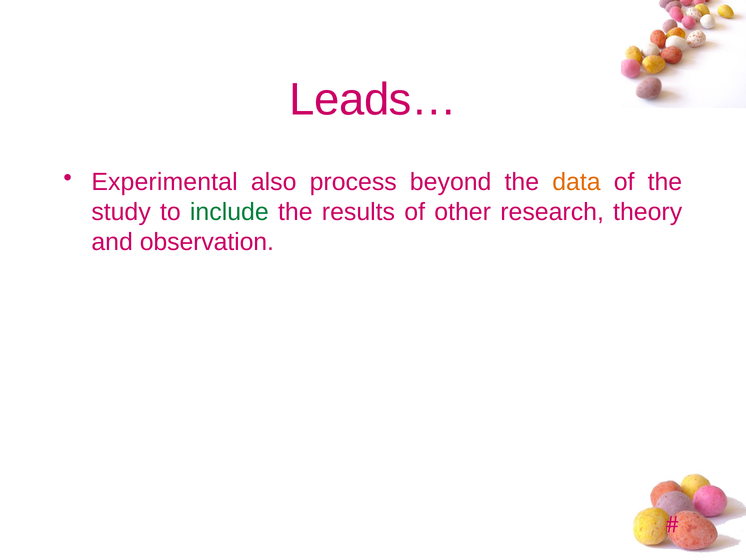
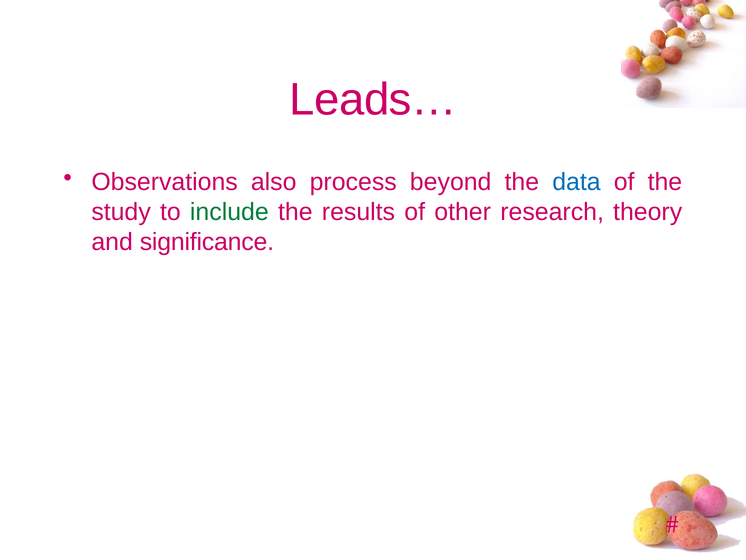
Experimental: Experimental -> Observations
data colour: orange -> blue
observation: observation -> significance
